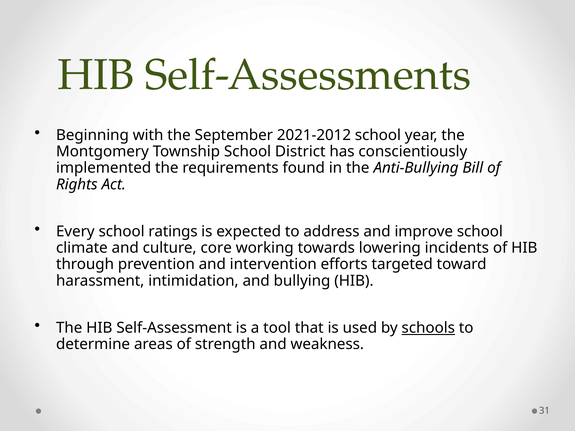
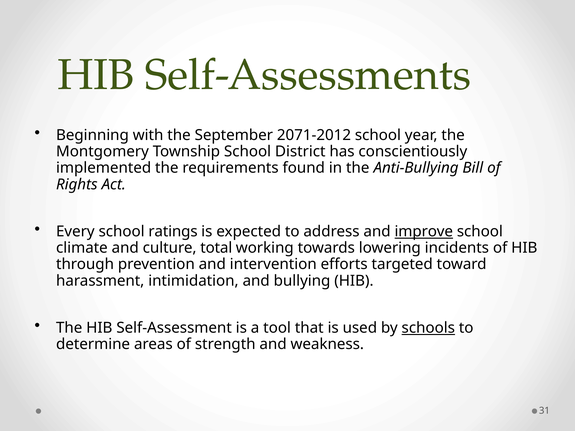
2021-2012: 2021-2012 -> 2071-2012
improve underline: none -> present
core: core -> total
